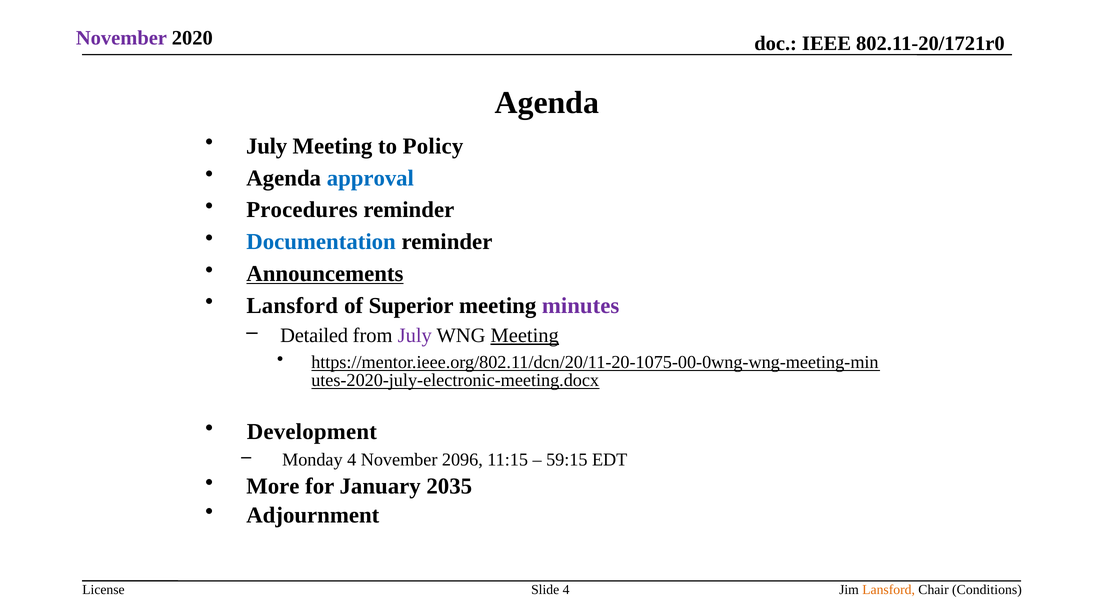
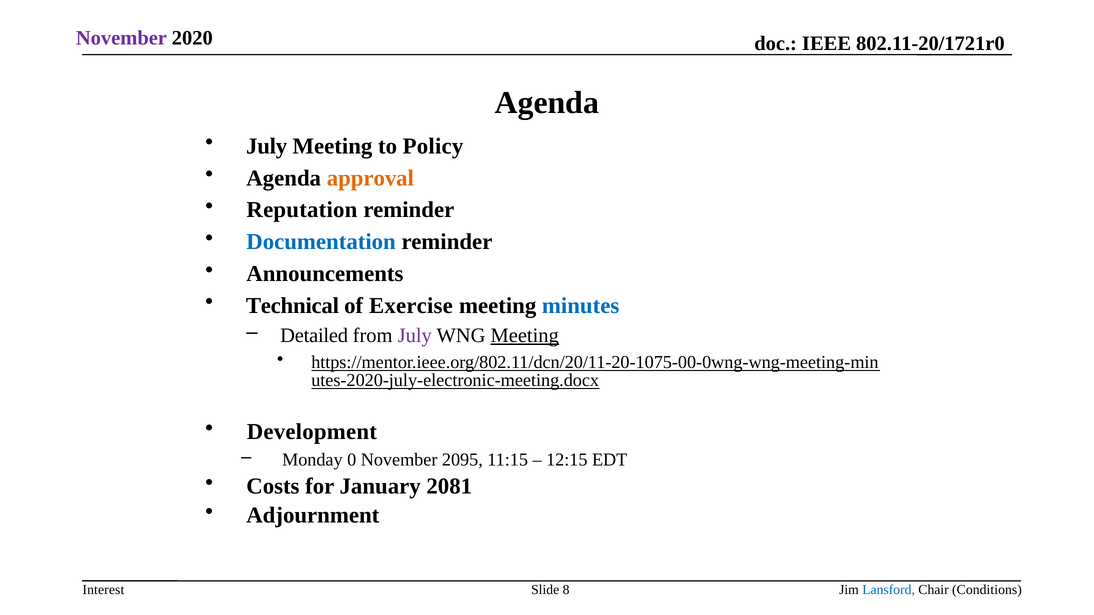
approval colour: blue -> orange
Procedures: Procedures -> Reputation
Announcements underline: present -> none
Lansford at (292, 306): Lansford -> Technical
Superior: Superior -> Exercise
minutes colour: purple -> blue
Monday 4: 4 -> 0
2096: 2096 -> 2095
59:15: 59:15 -> 12:15
More: More -> Costs
2035: 2035 -> 2081
License: License -> Interest
Slide 4: 4 -> 8
Lansford at (889, 590) colour: orange -> blue
